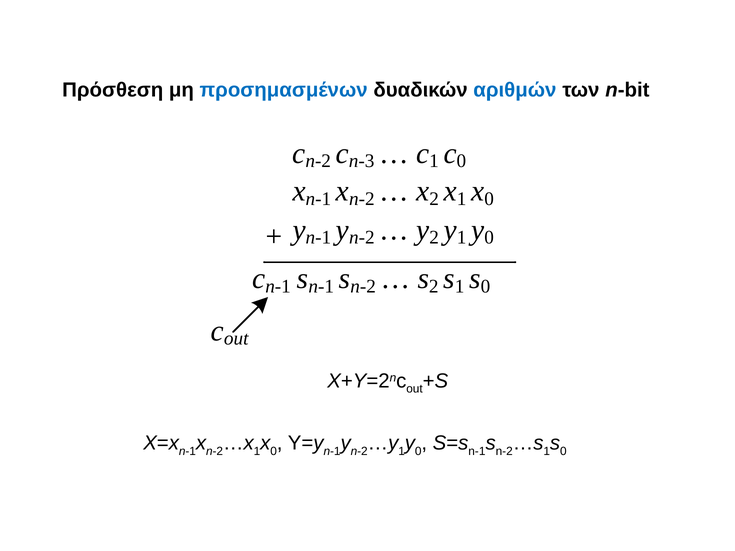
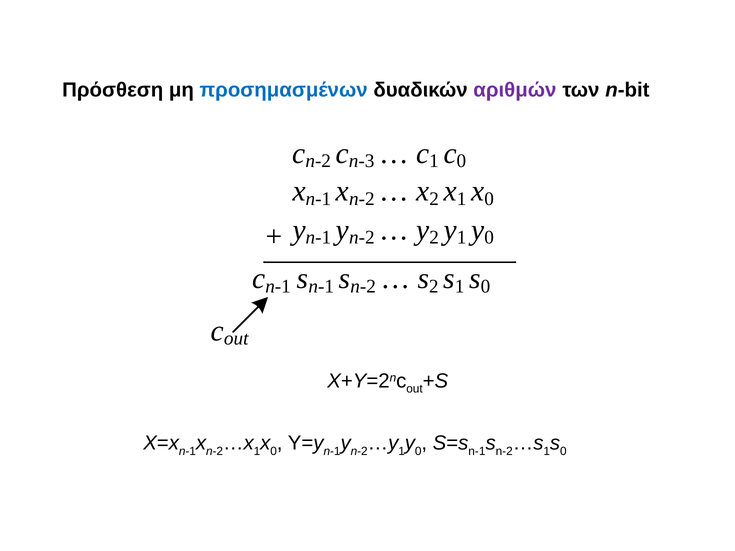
αριθμών colour: blue -> purple
